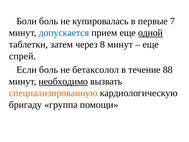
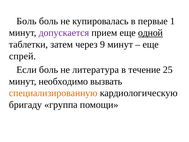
Боли at (27, 21): Боли -> Боль
7: 7 -> 1
допускается colour: blue -> purple
8: 8 -> 9
бетаксолол: бетаксолол -> литература
88: 88 -> 25
необходимо underline: present -> none
